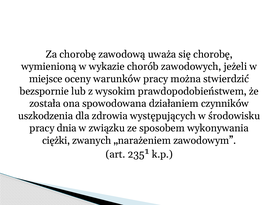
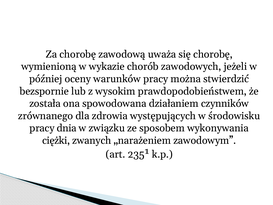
miejsce: miejsce -> później
uszkodzenia: uszkodzenia -> zrównanego
